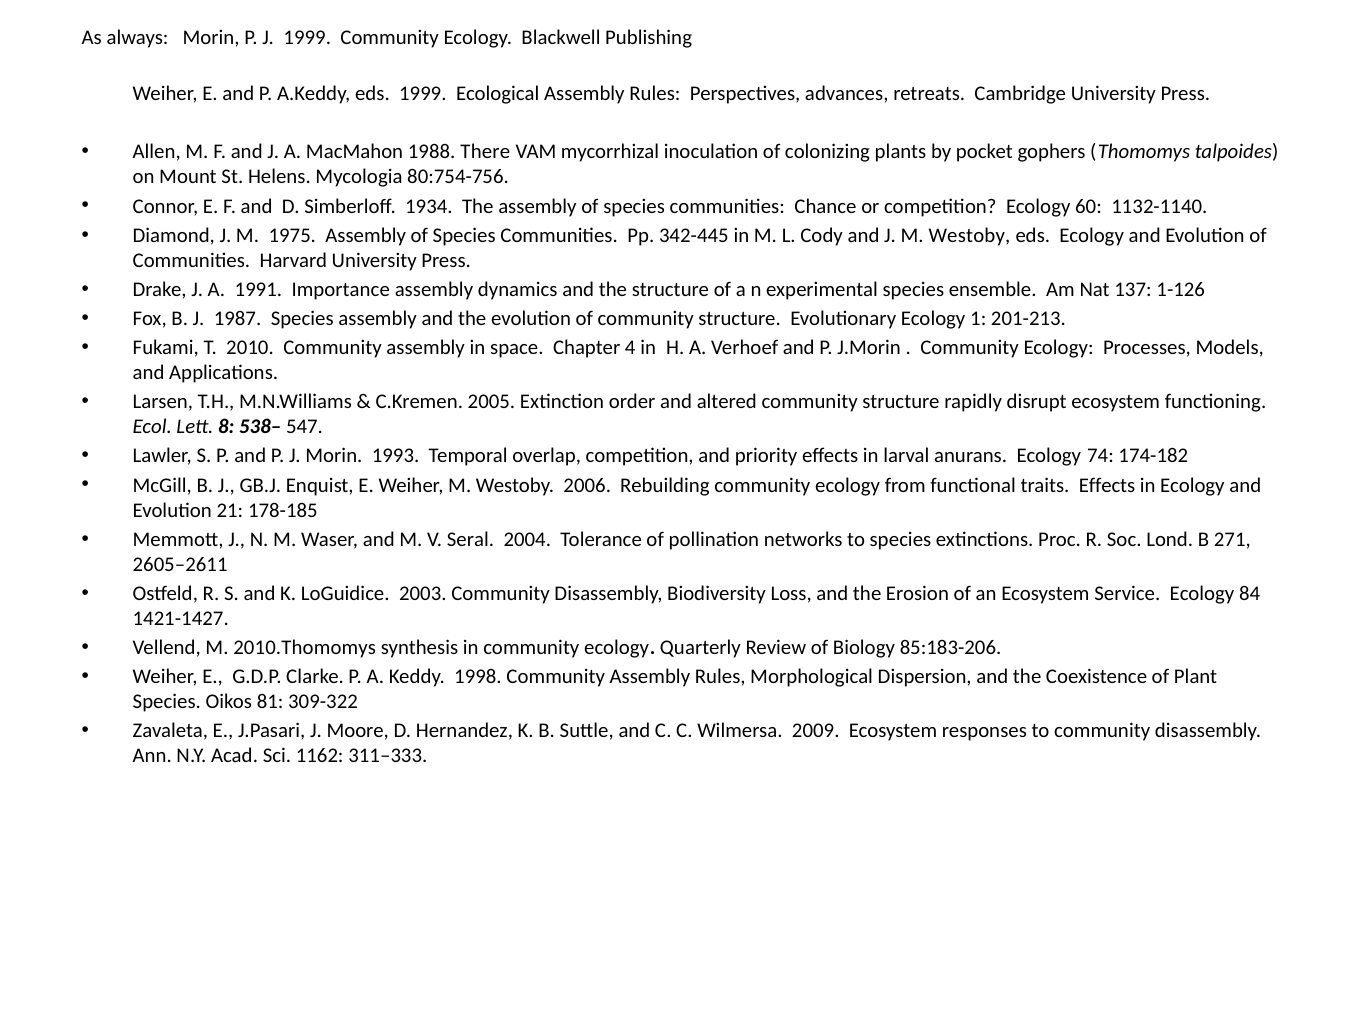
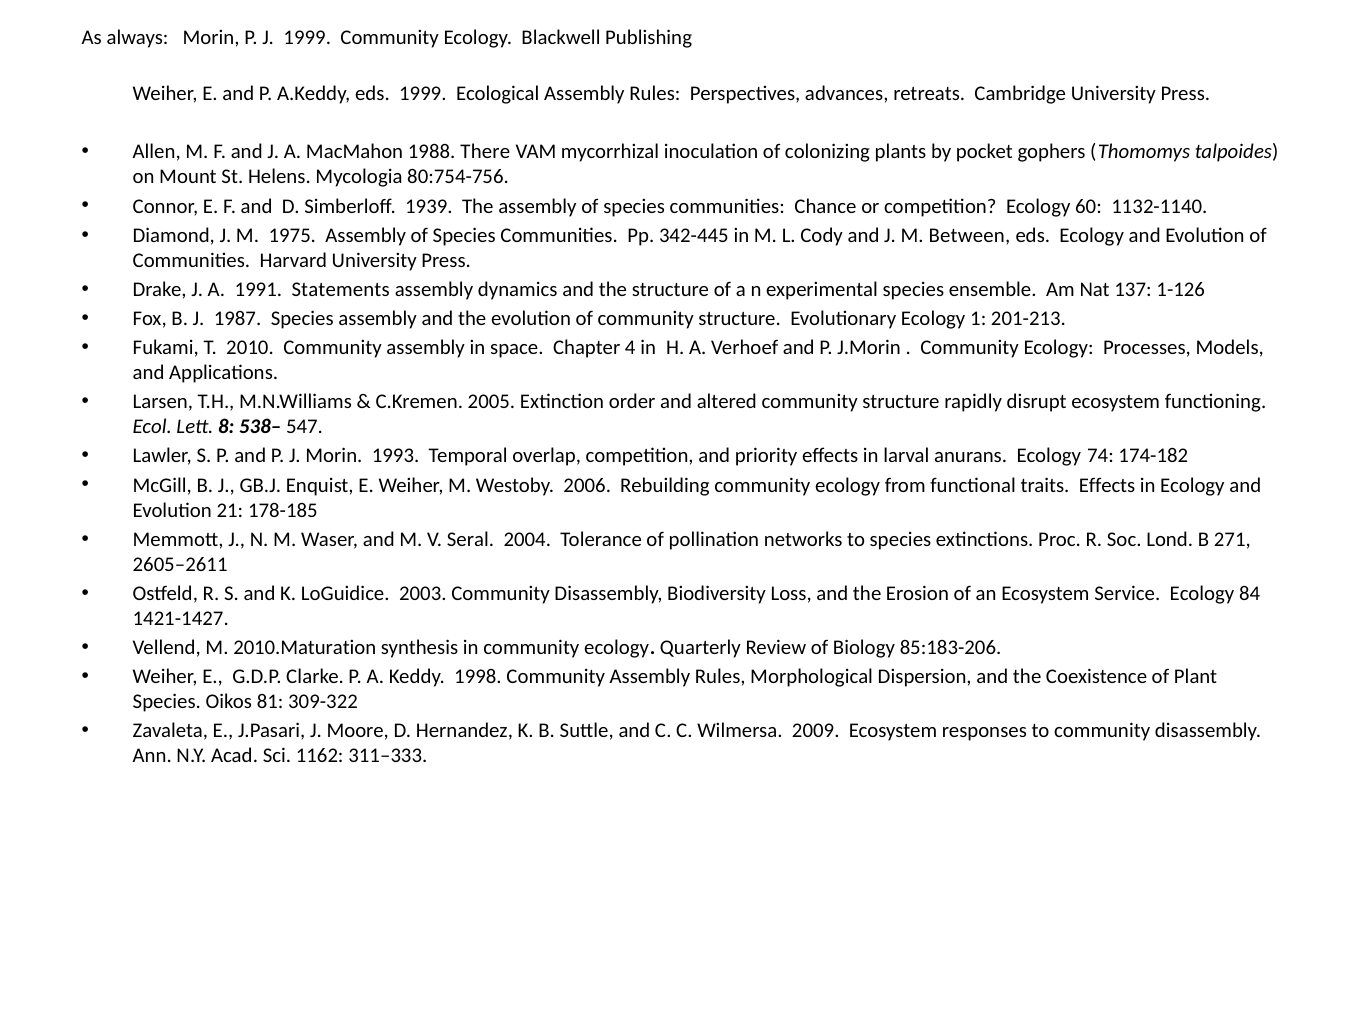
1934: 1934 -> 1939
J M Westoby: Westoby -> Between
Importance: Importance -> Statements
2010.Thomomys: 2010.Thomomys -> 2010.Maturation
